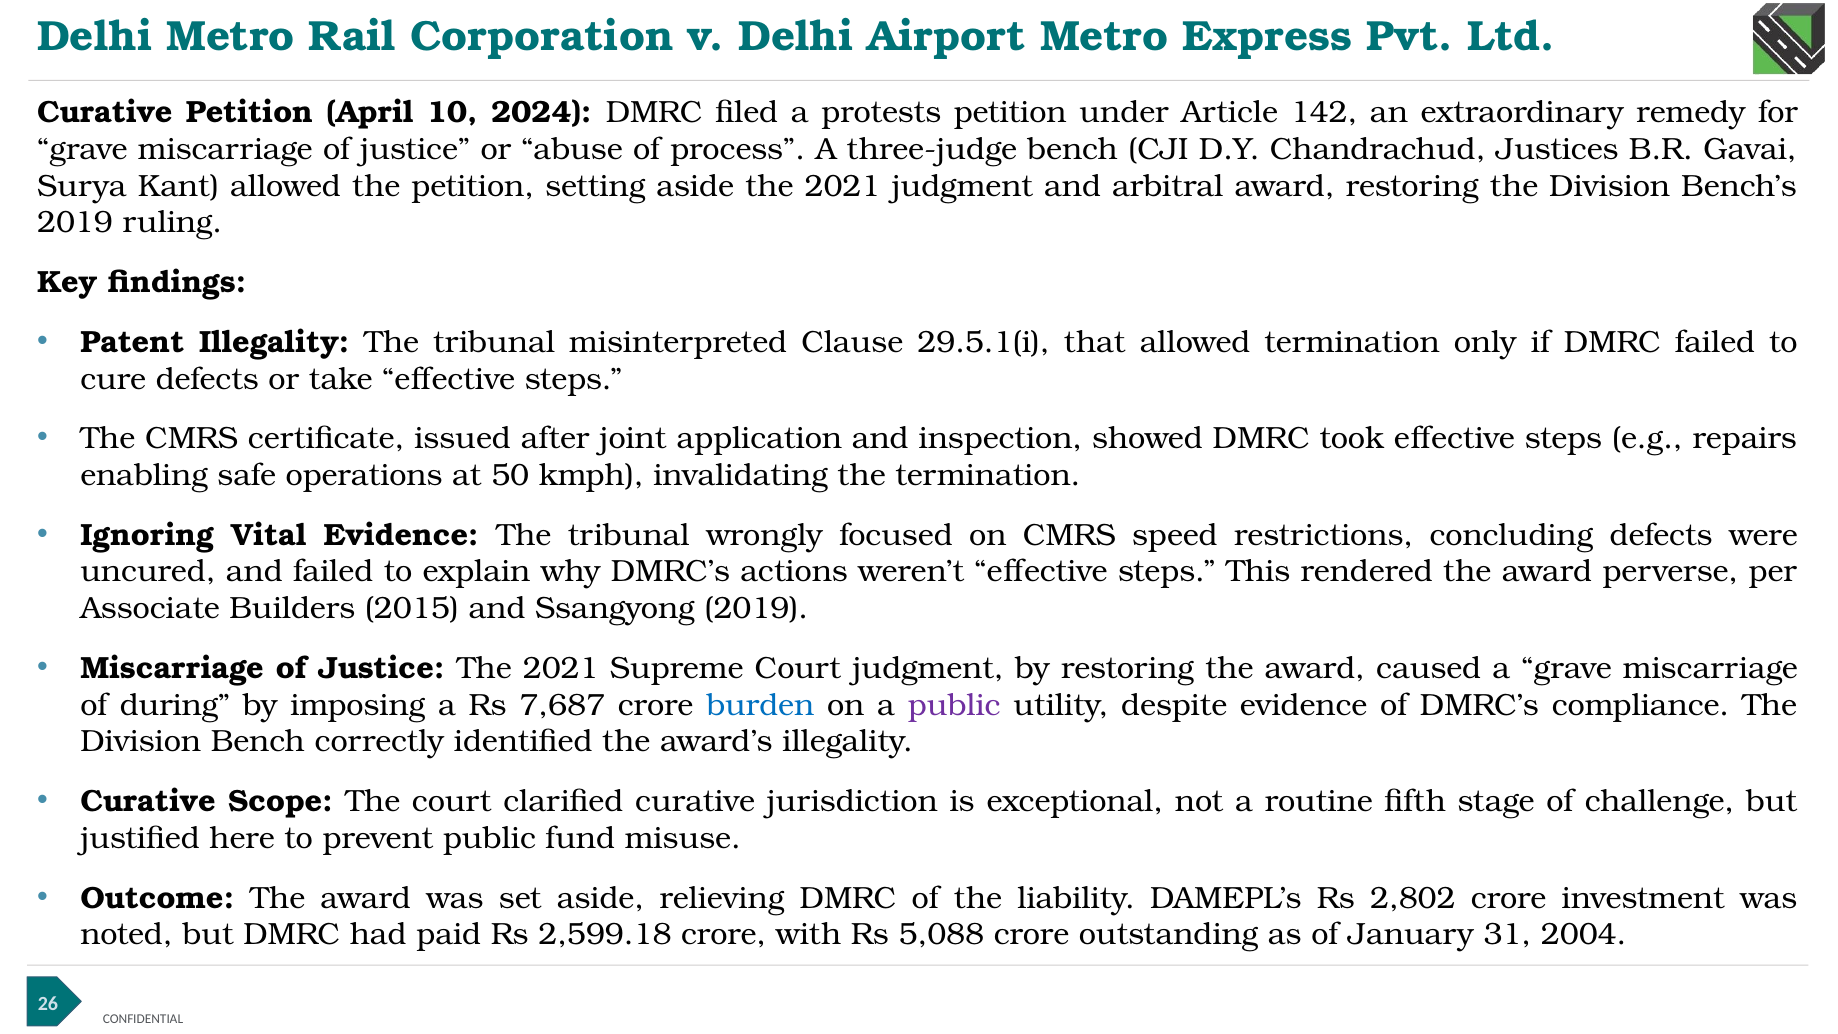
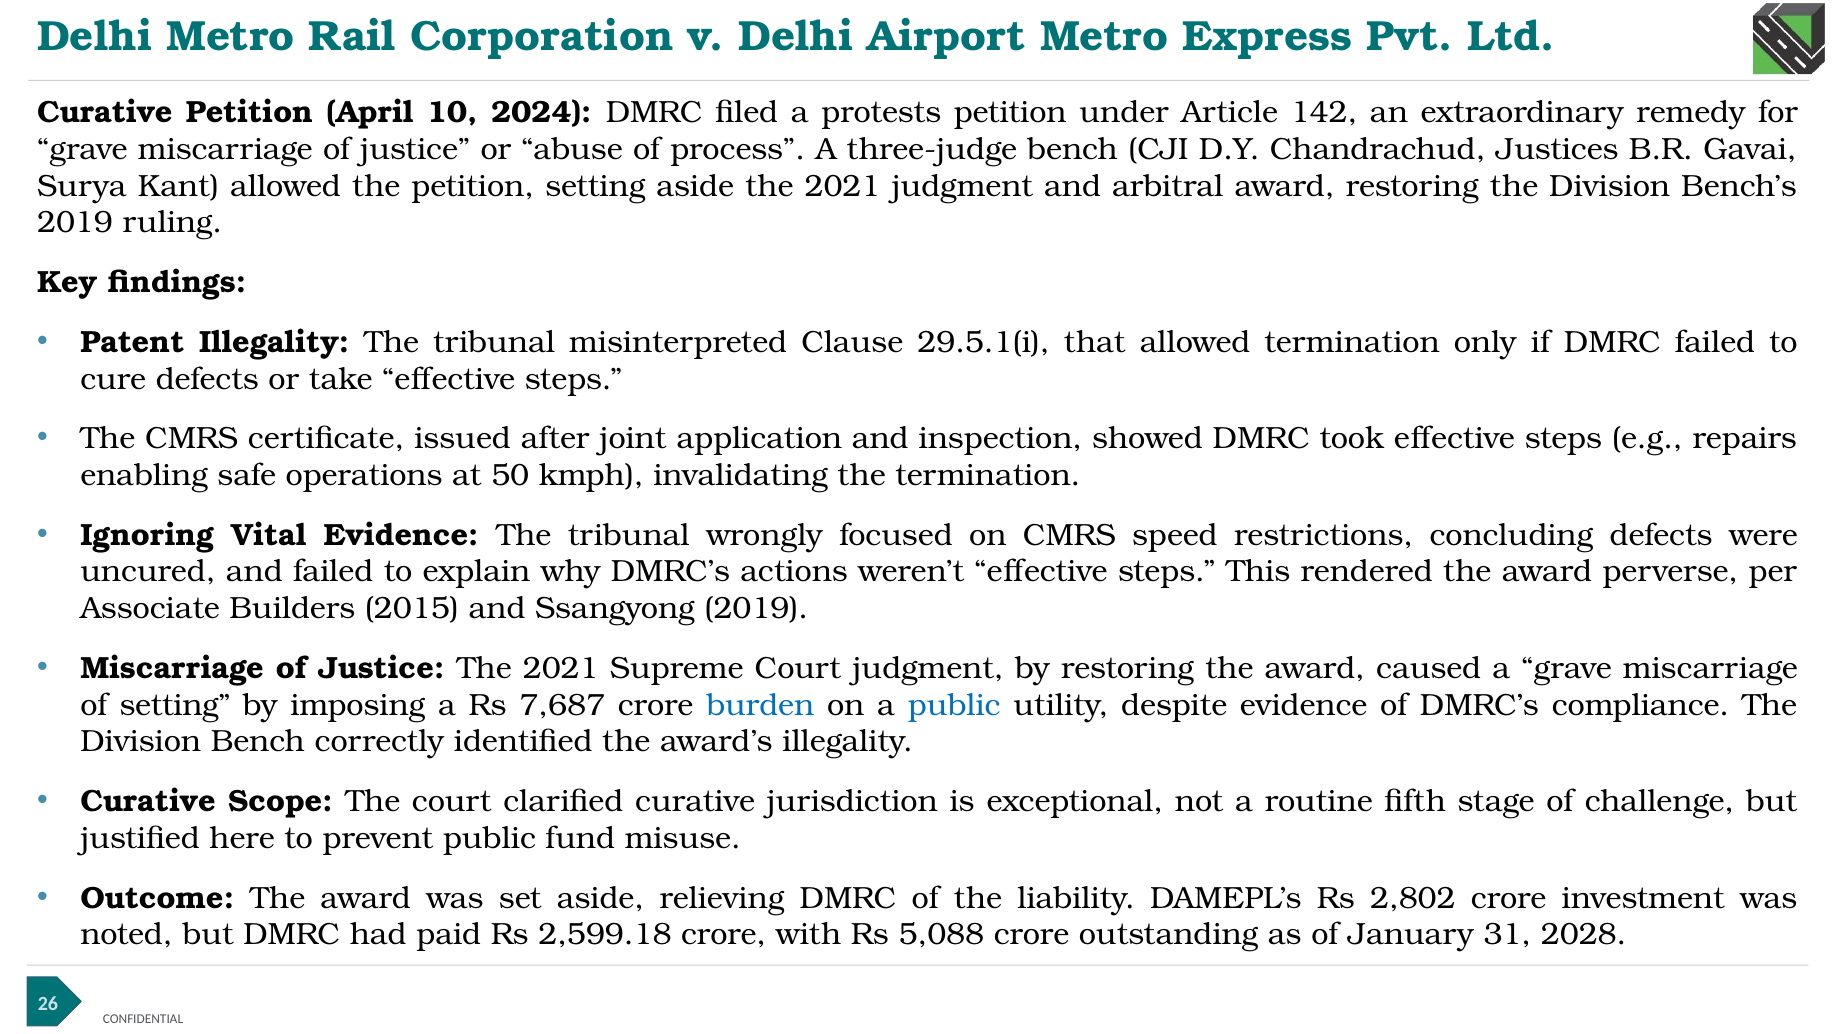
of during: during -> setting
public at (954, 705) colour: purple -> blue
2004: 2004 -> 2028
